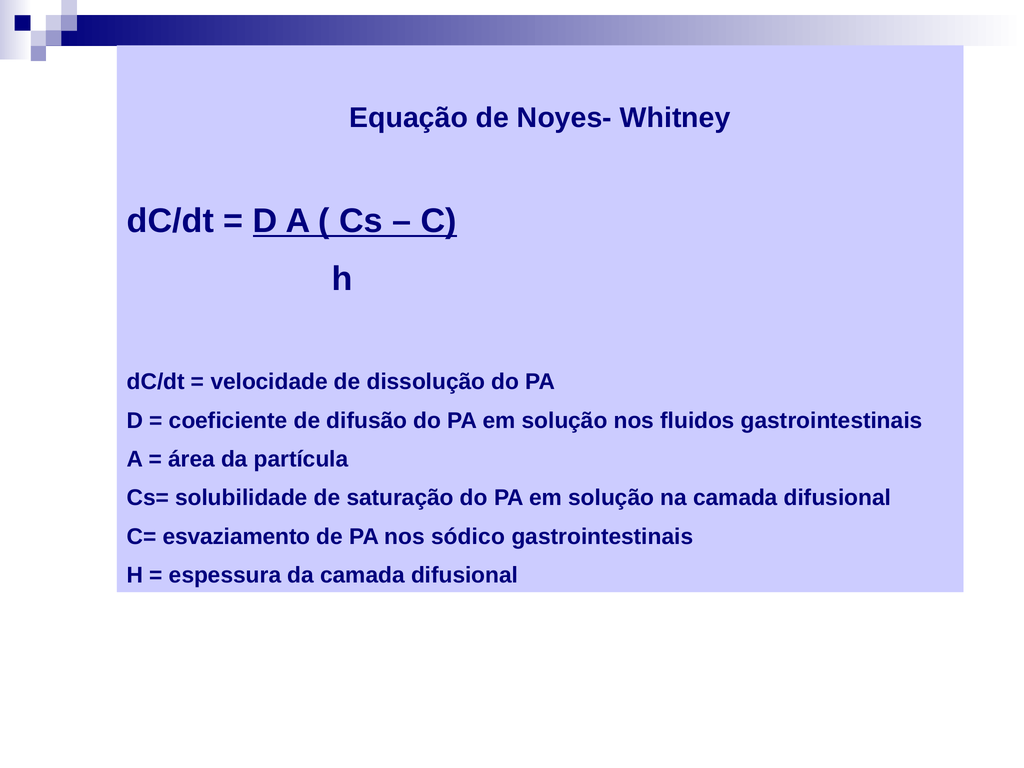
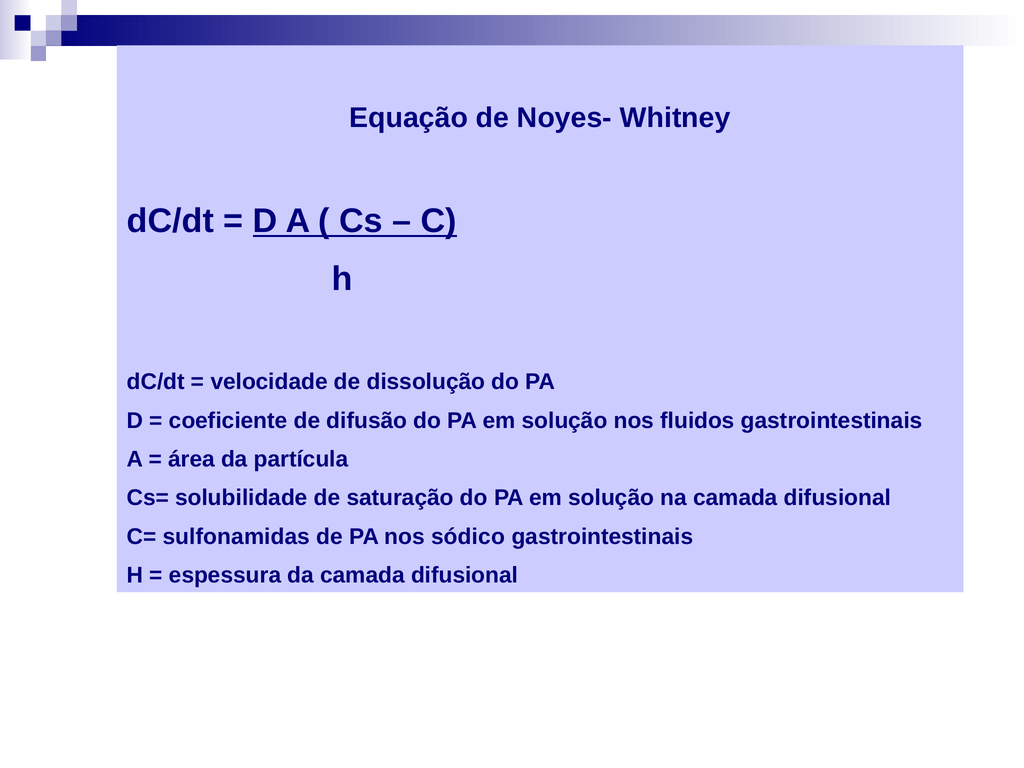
esvaziamento: esvaziamento -> sulfonamidas
